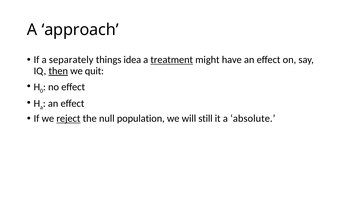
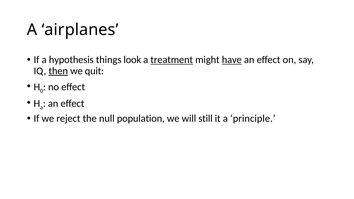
approach: approach -> airplanes
separately: separately -> hypothesis
idea: idea -> look
have underline: none -> present
reject underline: present -> none
absolute: absolute -> principle
